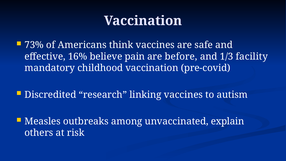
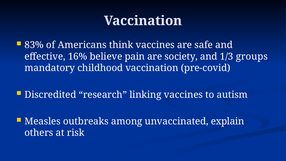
73%: 73% -> 83%
before: before -> society
facility: facility -> groups
